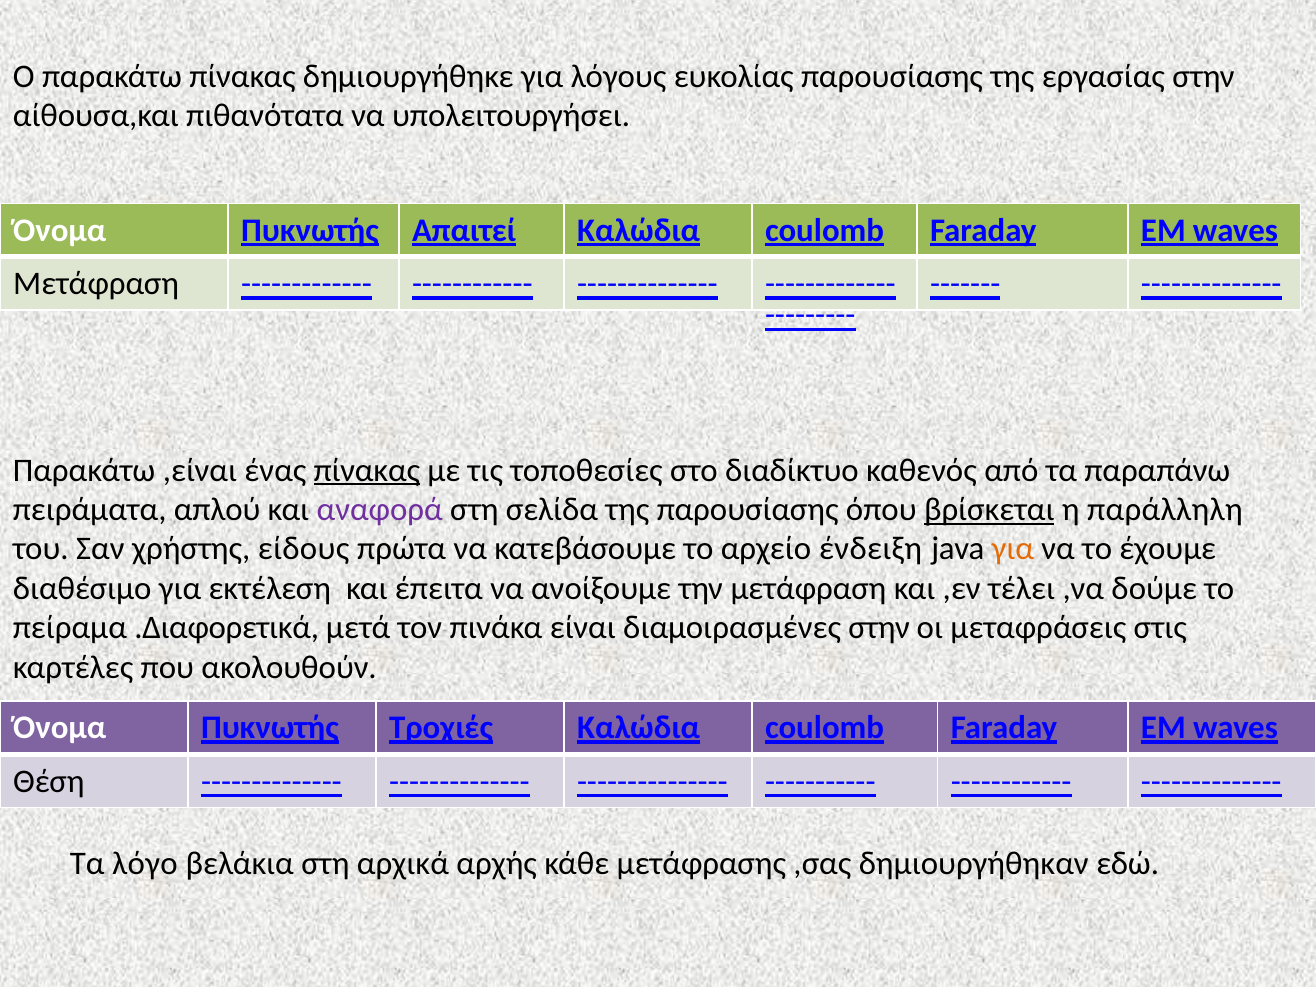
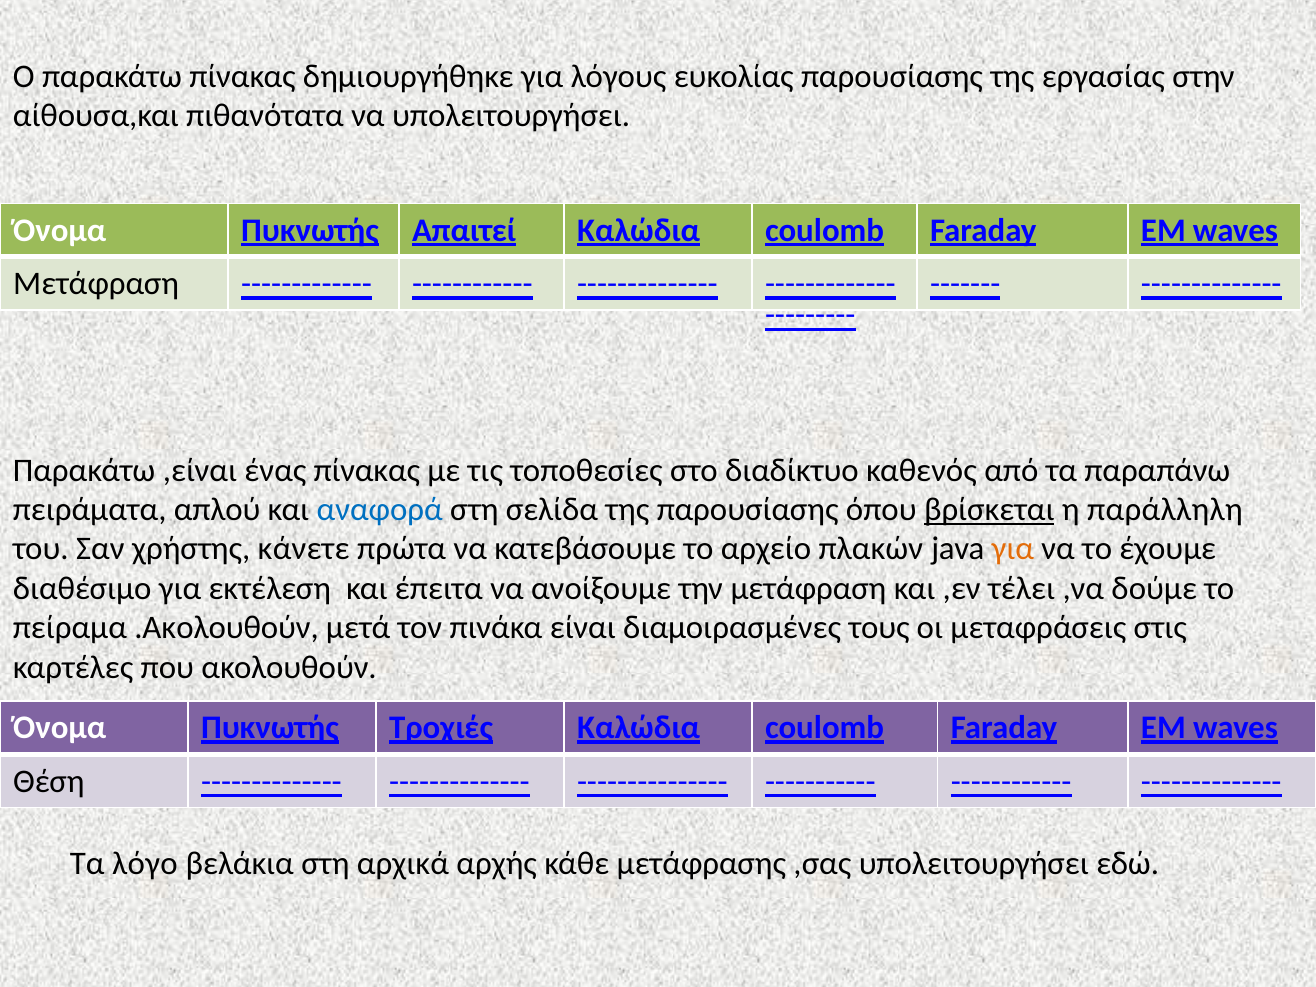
πίνακας at (367, 470) underline: present -> none
αναφορά colour: purple -> blue
είδους: είδους -> κάνετε
ένδειξη: ένδειξη -> πλακών
.Διαφορετικά: .Διαφορετικά -> .Ακολουθούν
διαμοιρασμένες στην: στην -> τους
,σας δημιουργήθηκαν: δημιουργήθηκαν -> υπολειτουργήσει
